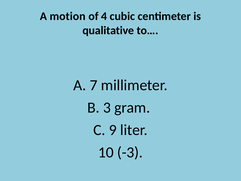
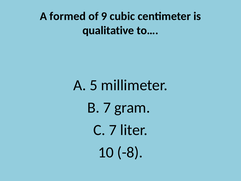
motion: motion -> formed
4: 4 -> 9
7: 7 -> 5
B 3: 3 -> 7
C 9: 9 -> 7
-3: -3 -> -8
